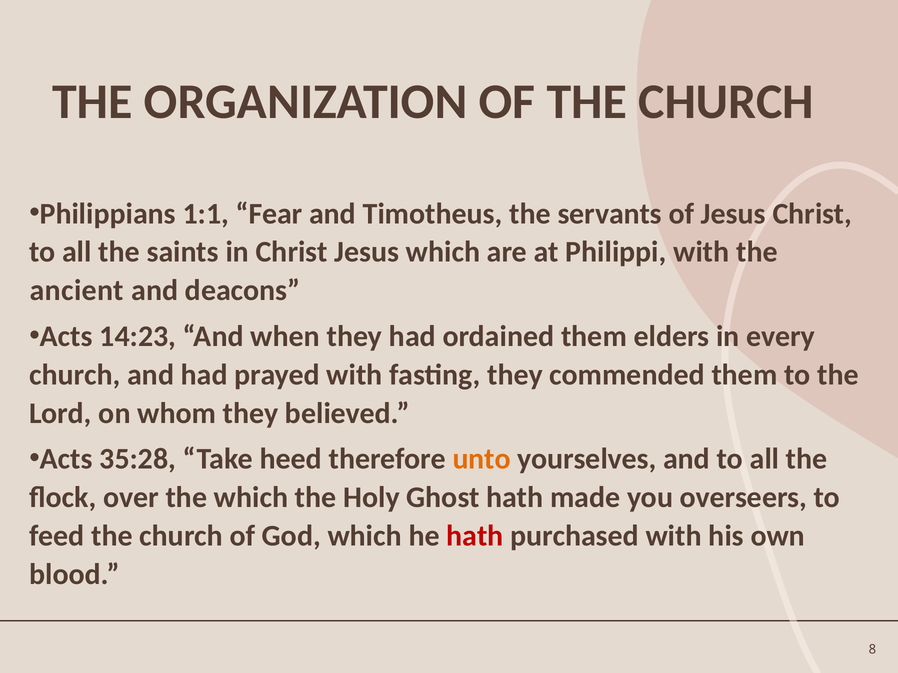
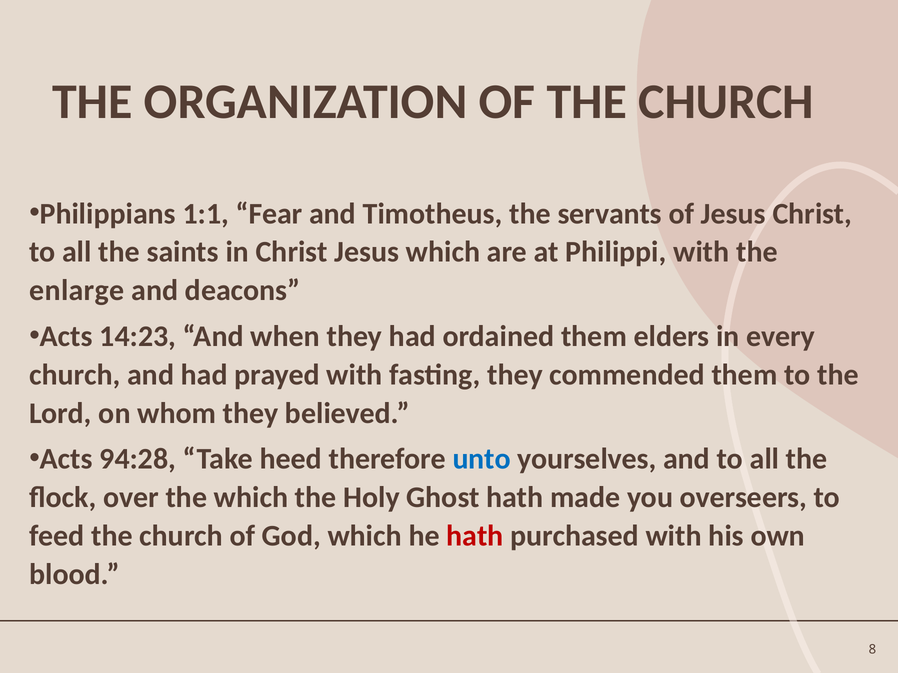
ancient: ancient -> enlarge
35:28: 35:28 -> 94:28
unto colour: orange -> blue
